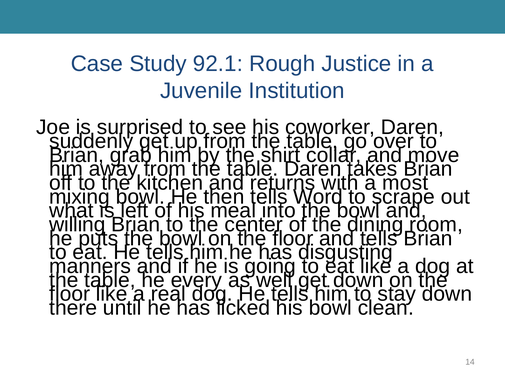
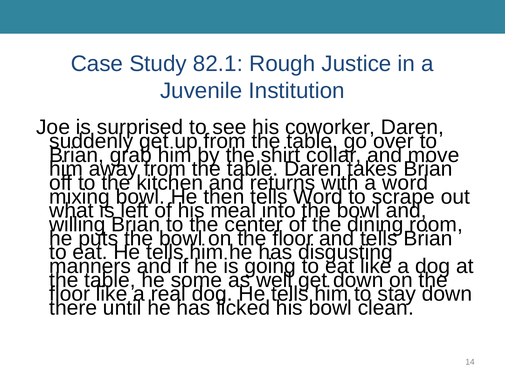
92.1: 92.1 -> 82.1
a most: most -> word
every: every -> some
